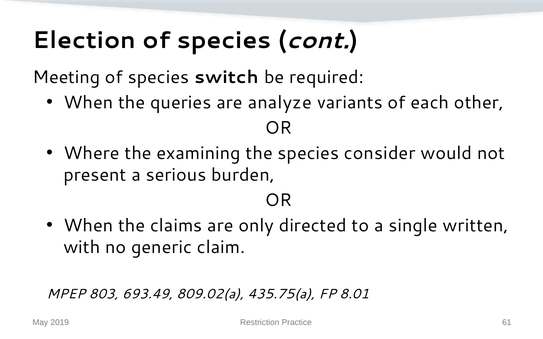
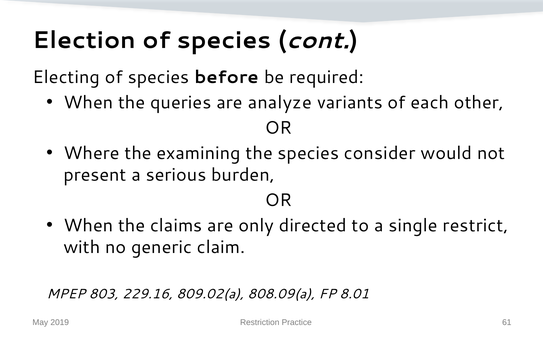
Meeting: Meeting -> Electing
switch: switch -> before
written: written -> restrict
693.49: 693.49 -> 229.16
435.75(a: 435.75(a -> 808.09(a
